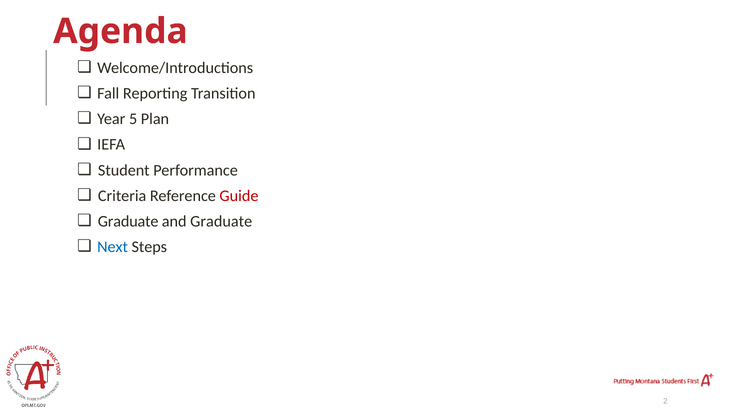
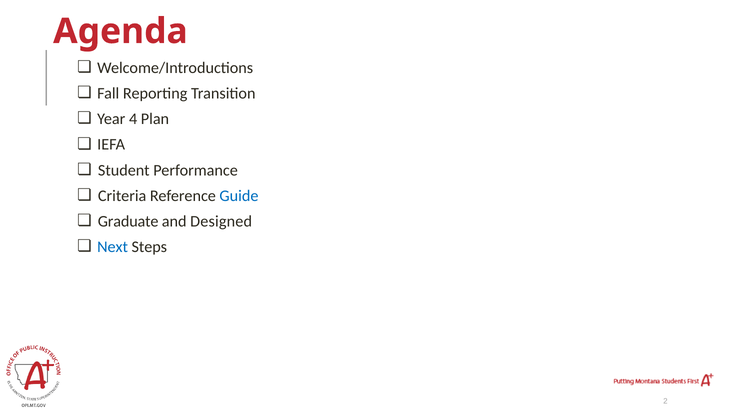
5: 5 -> 4
Guide colour: red -> blue
and Graduate: Graduate -> Designed
